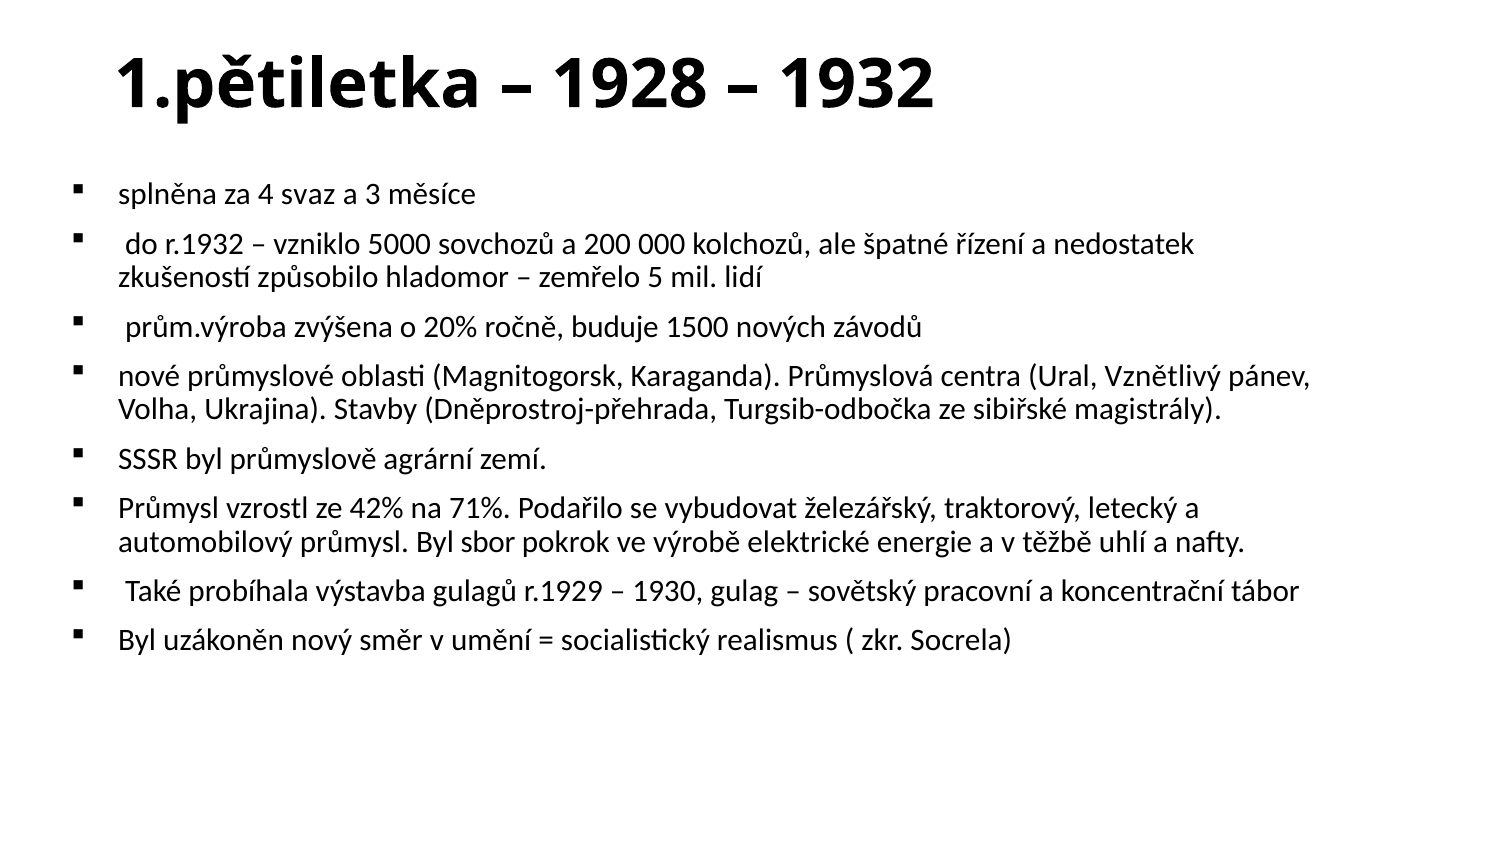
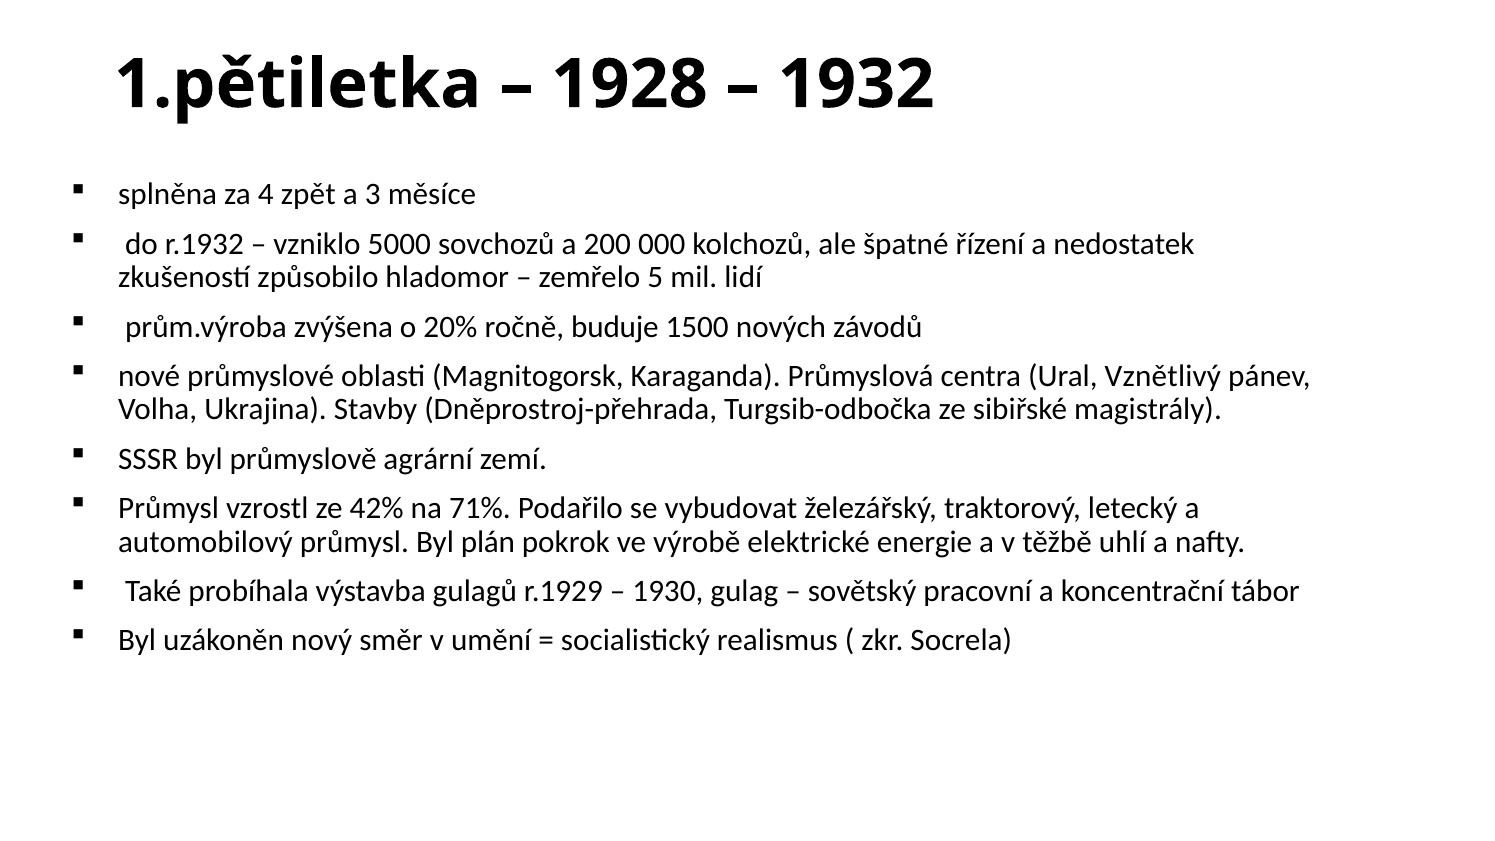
svaz: svaz -> zpět
sbor: sbor -> plán
